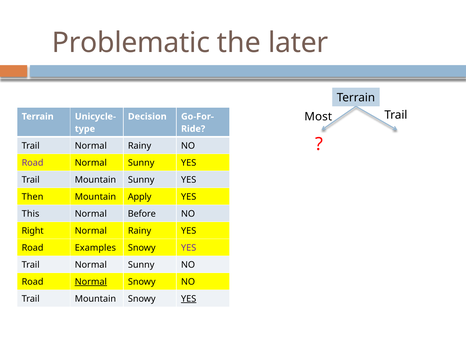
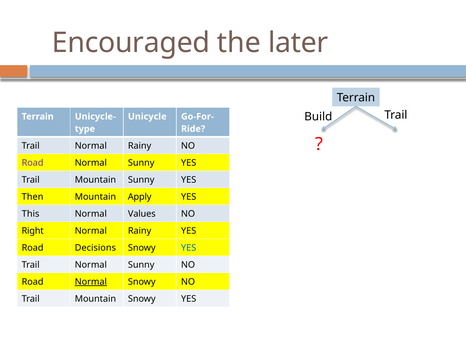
Problematic: Problematic -> Encouraged
Most: Most -> Build
Decision: Decision -> Unicycle
Before: Before -> Values
Examples: Examples -> Decisions
YES at (189, 248) colour: purple -> blue
YES at (189, 299) underline: present -> none
